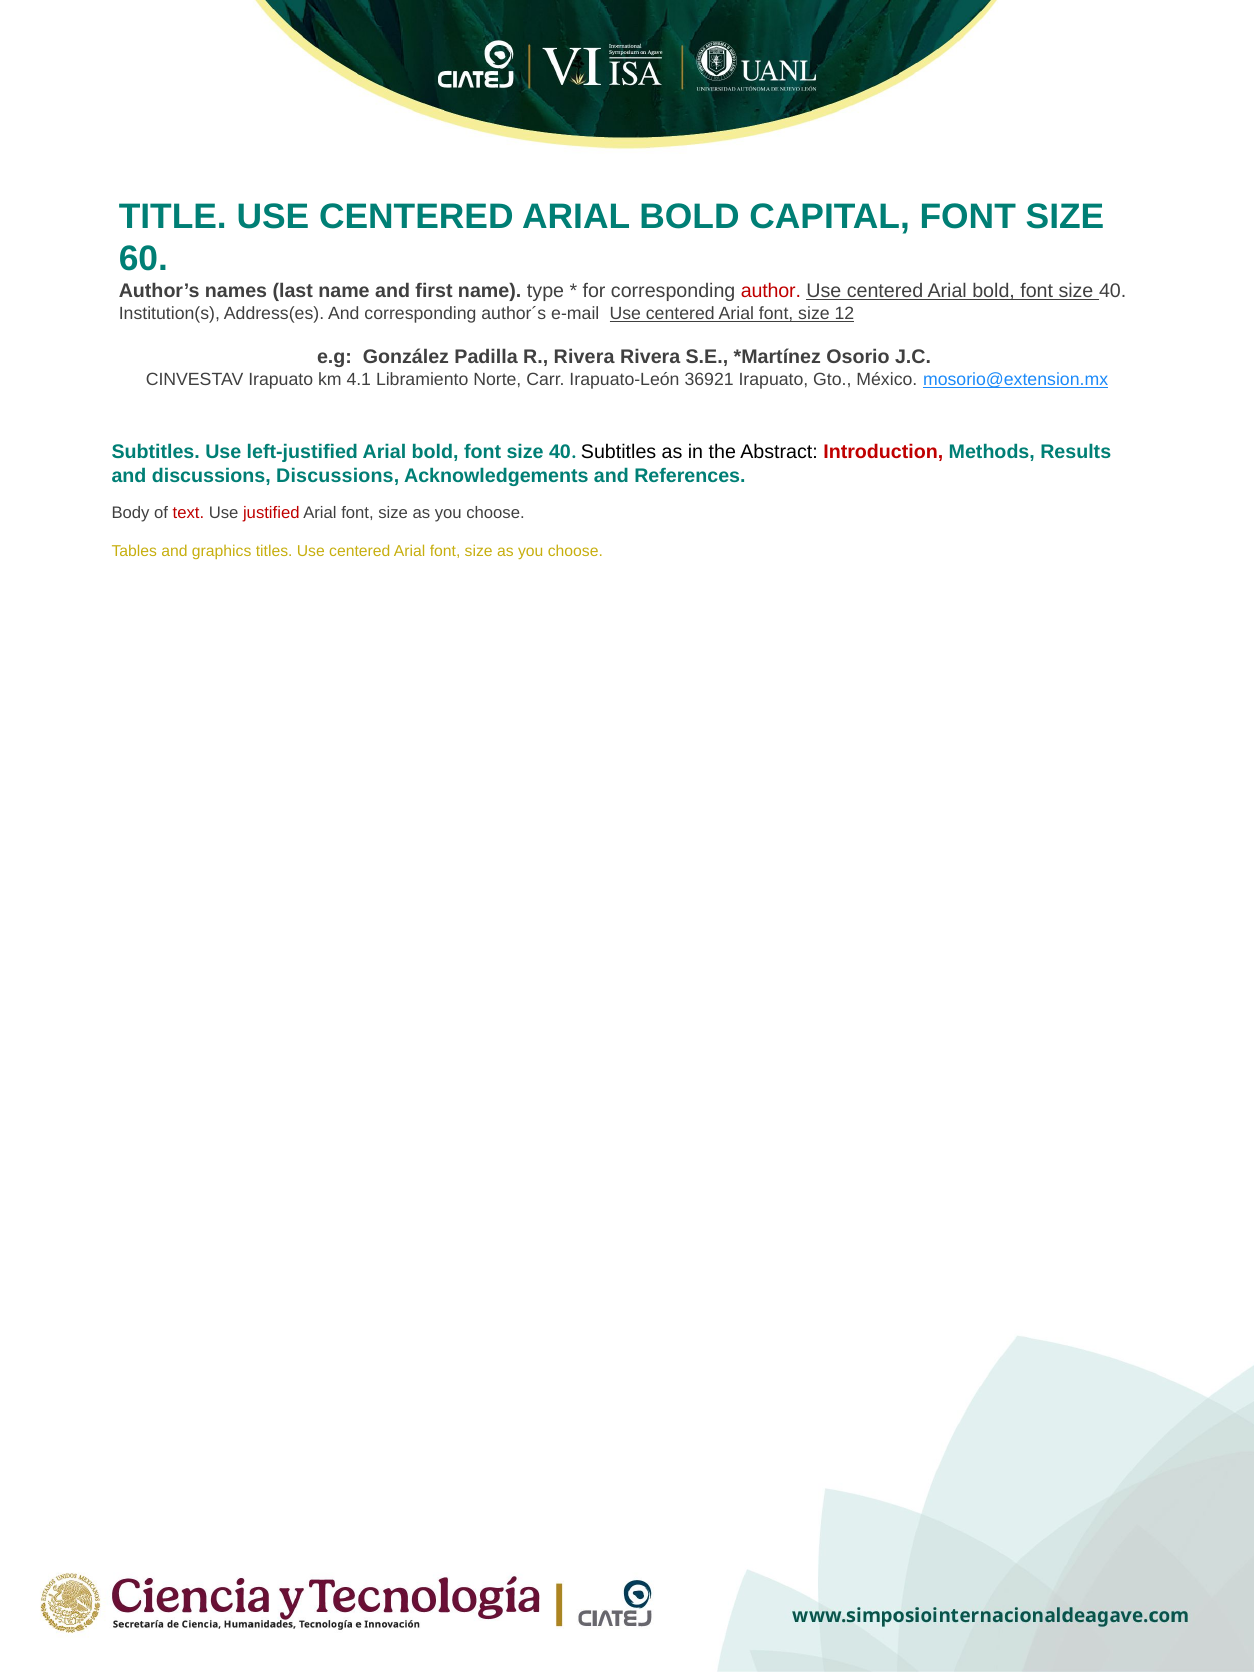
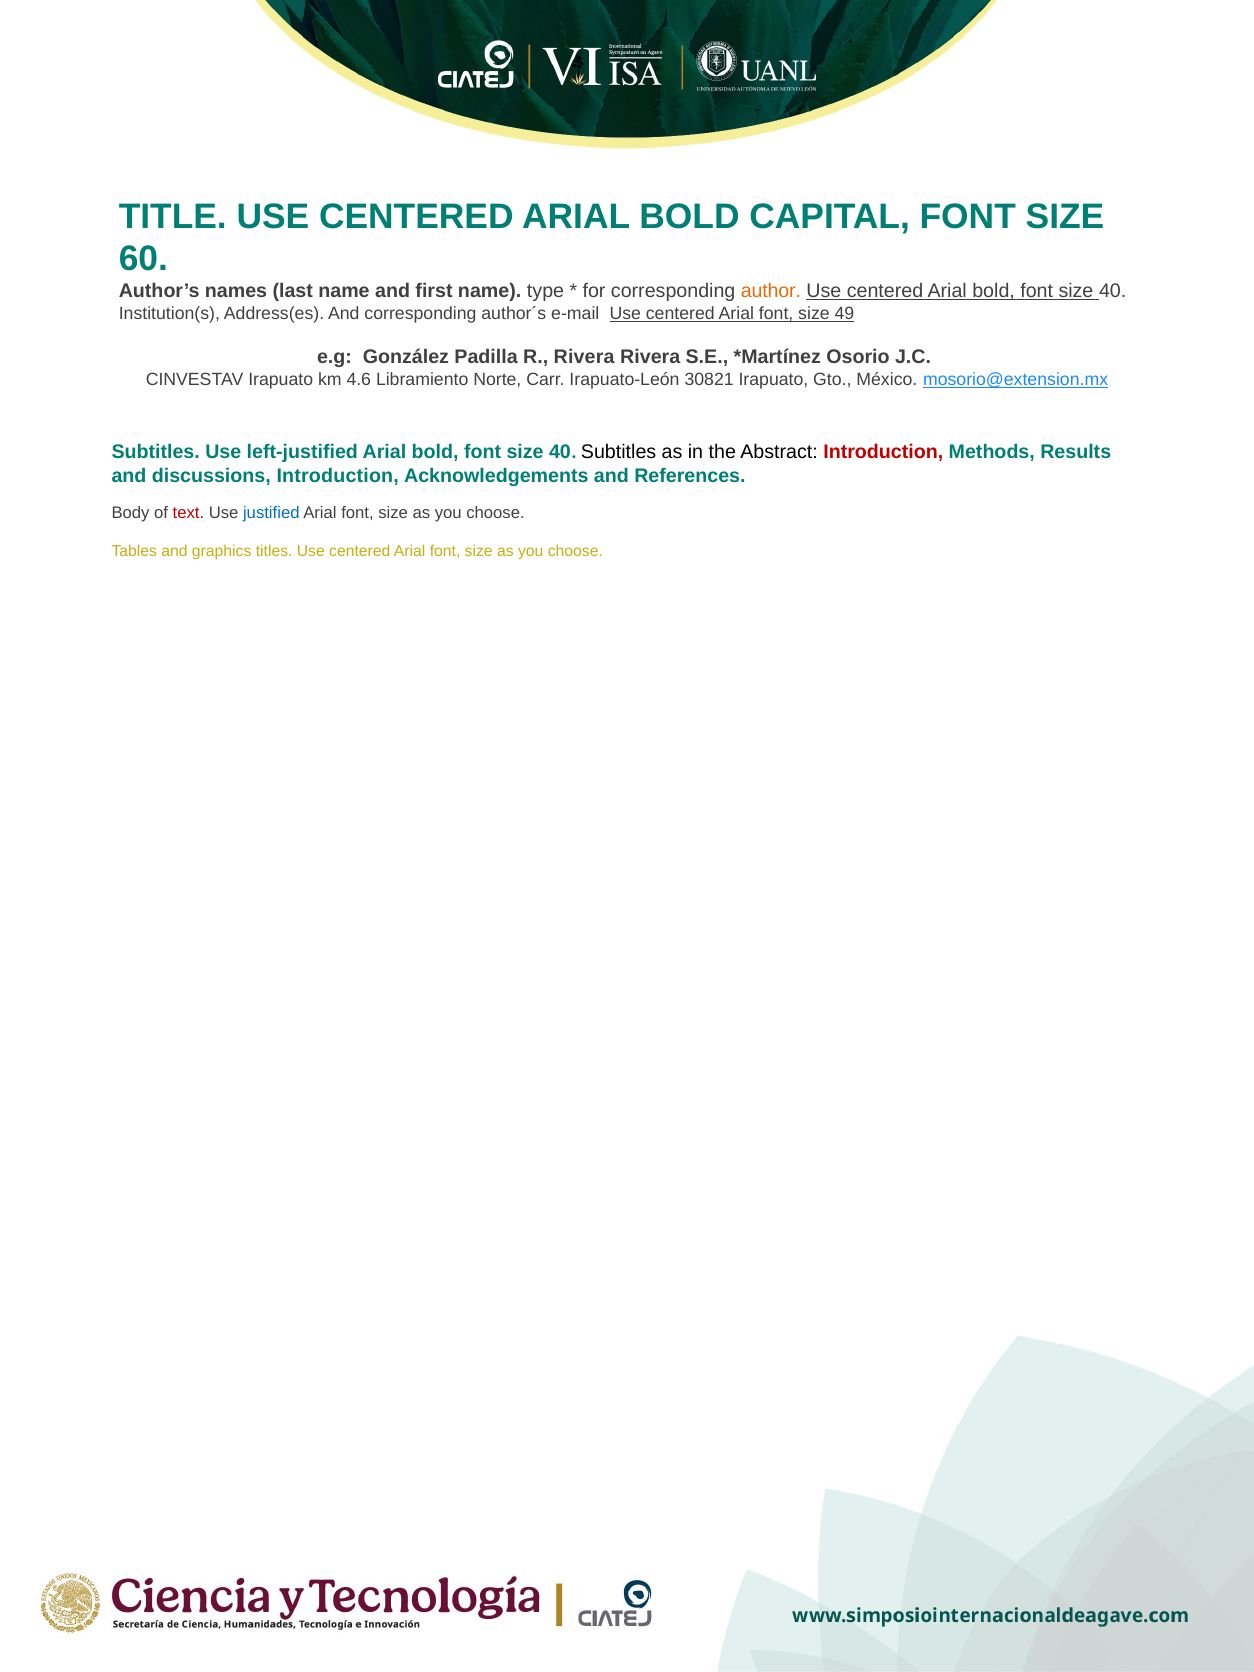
author colour: red -> orange
12: 12 -> 49
4.1: 4.1 -> 4.6
36921: 36921 -> 30821
discussions Discussions: Discussions -> Introduction
justified colour: red -> blue
